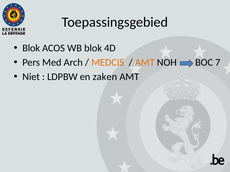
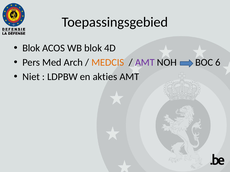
AMT at (145, 63) colour: orange -> purple
7: 7 -> 6
zaken: zaken -> akties
